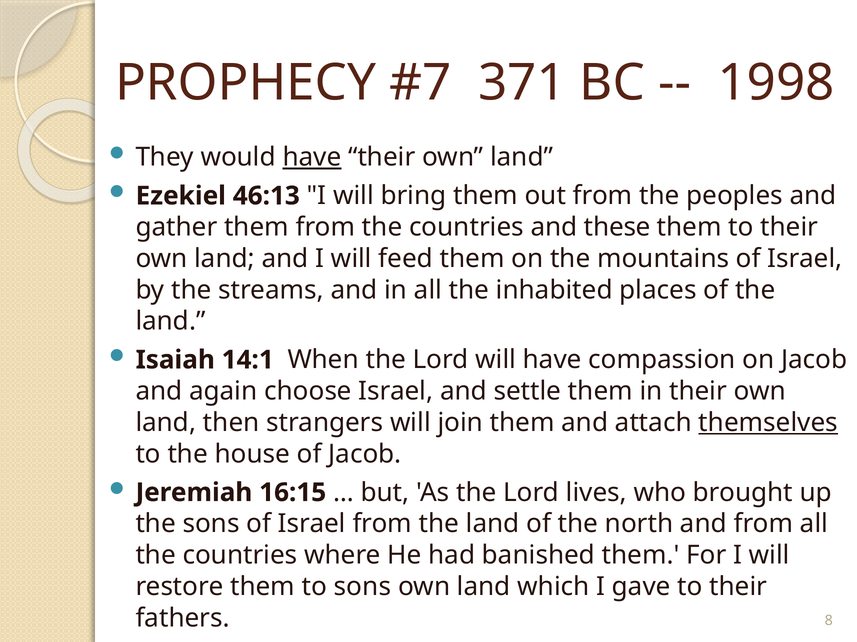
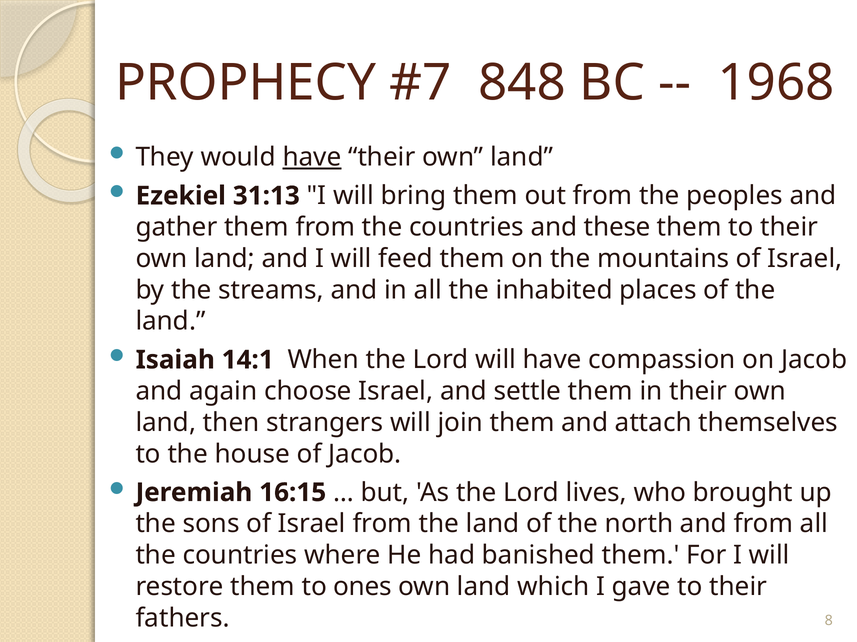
371: 371 -> 848
1998: 1998 -> 1968
46:13: 46:13 -> 31:13
themselves underline: present -> none
to sons: sons -> ones
